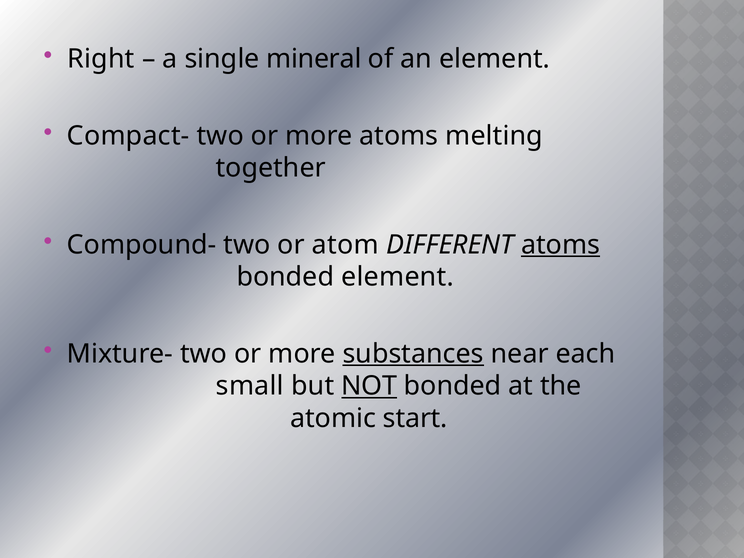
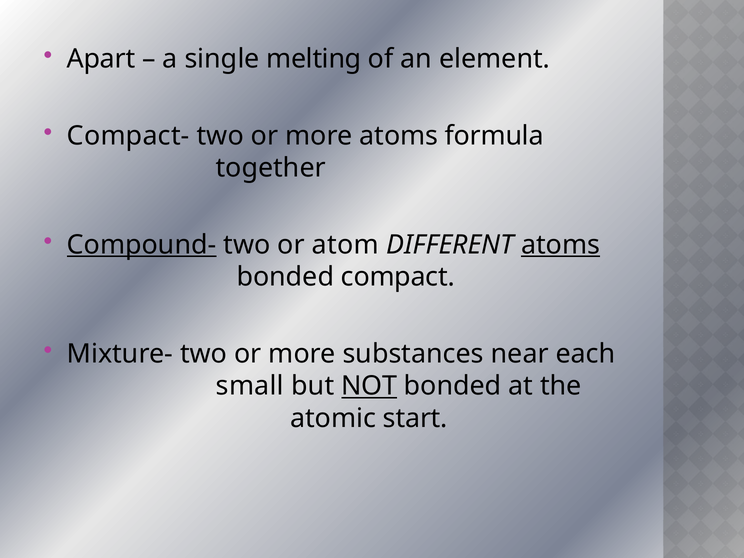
Right: Right -> Apart
mineral: mineral -> melting
melting: melting -> formula
Compound- underline: none -> present
bonded element: element -> compact
substances underline: present -> none
